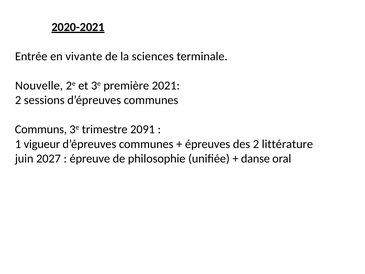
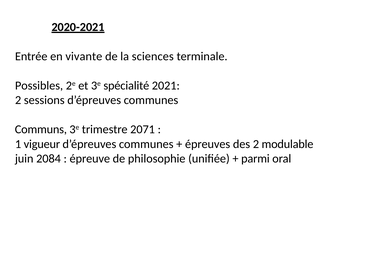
Nouvelle: Nouvelle -> Possibles
première: première -> spécialité
2091: 2091 -> 2071
littérature: littérature -> modulable
2027: 2027 -> 2084
danse: danse -> parmi
